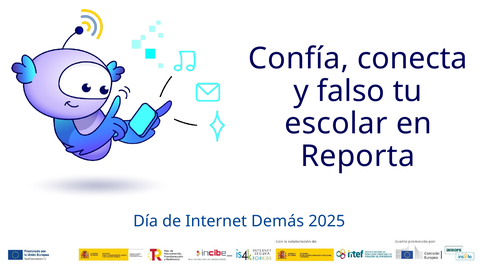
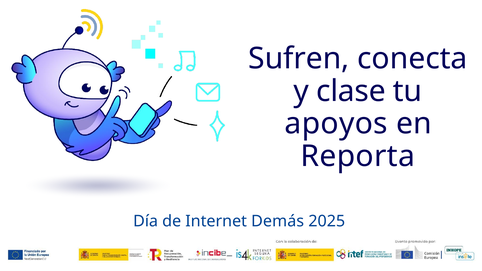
Confía: Confía -> Sufren
falso: falso -> clase
escolar: escolar -> apoyos
